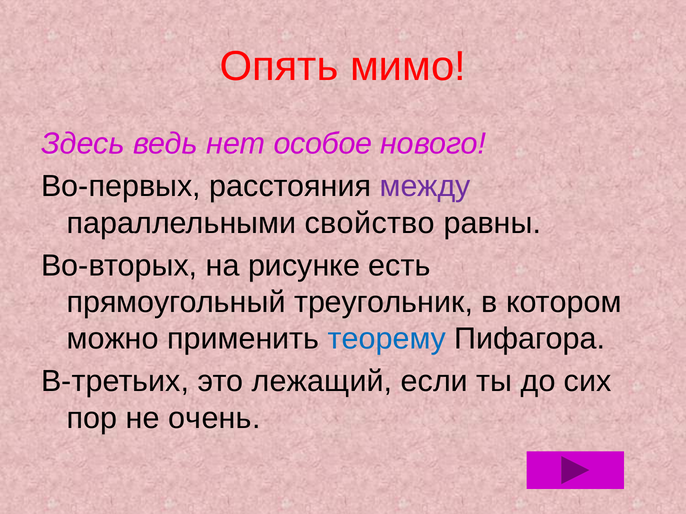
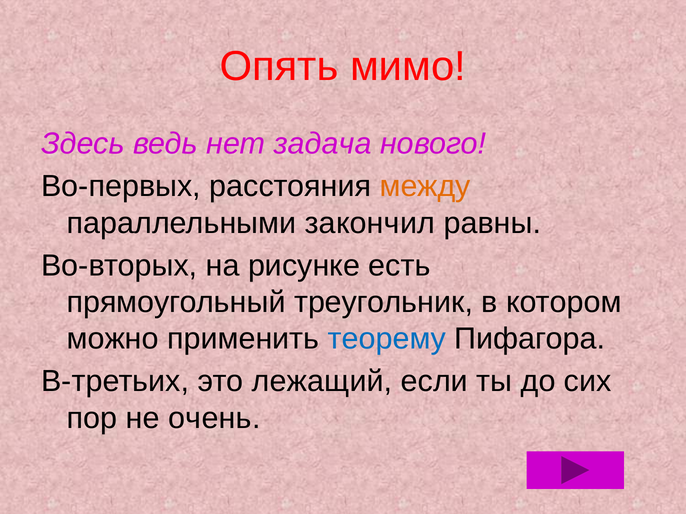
особое: особое -> задача
между colour: purple -> orange
свойство: свойство -> закончил
